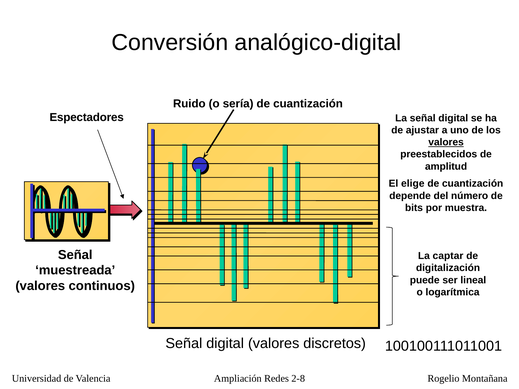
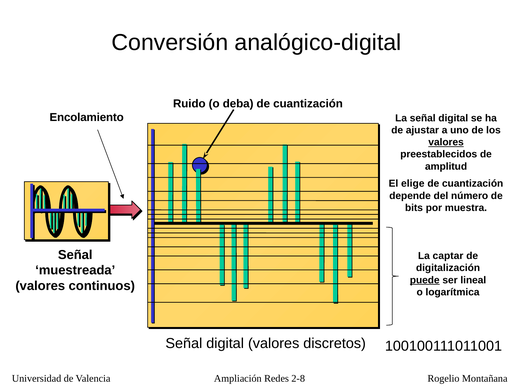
sería: sería -> deba
Espectadores: Espectadores -> Encolamiento
puede underline: none -> present
